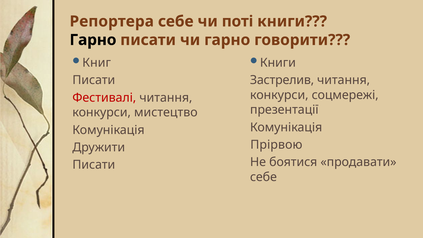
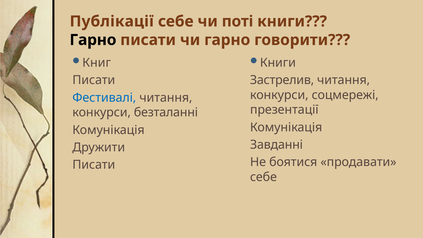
Репортера: Репортера -> Публікації
Фестивалі colour: red -> blue
мистецтво: мистецтво -> безталанні
Прірвою: Прірвою -> Завданні
